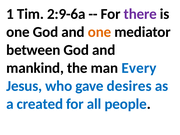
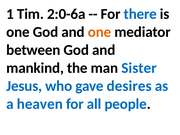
2:9-6a: 2:9-6a -> 2:0-6a
there colour: purple -> blue
Every: Every -> Sister
created: created -> heaven
